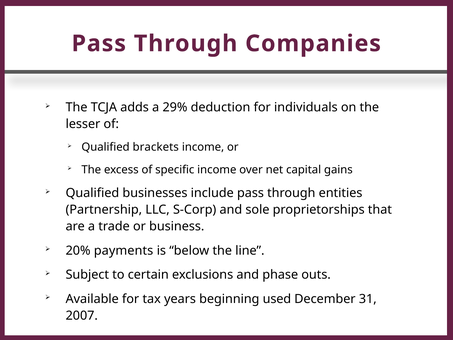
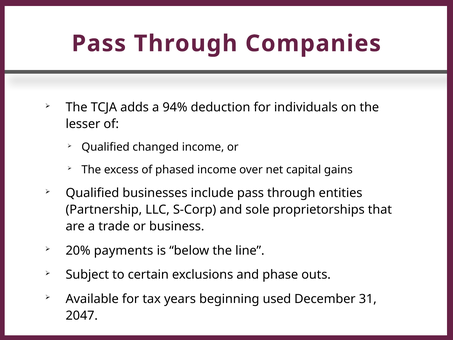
29%: 29% -> 94%
brackets: brackets -> changed
specific: specific -> phased
2007: 2007 -> 2047
